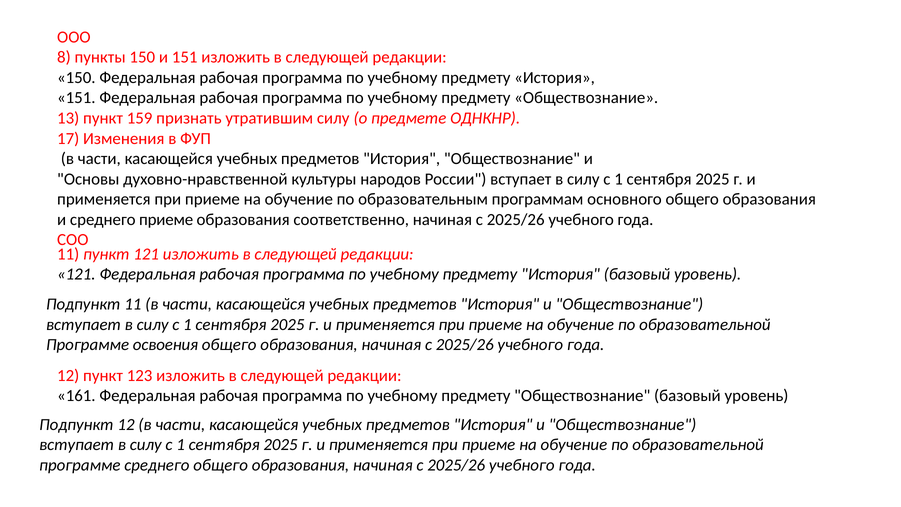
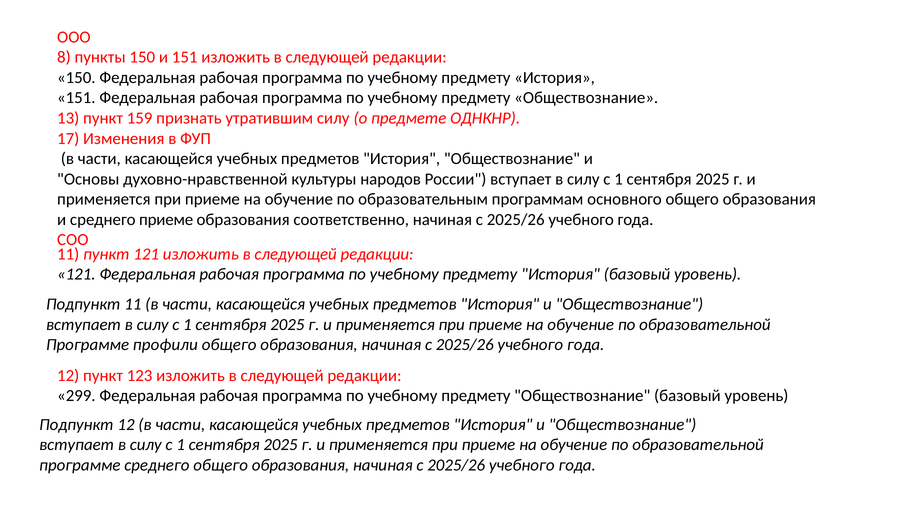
освоения: освоения -> профили
161: 161 -> 299
